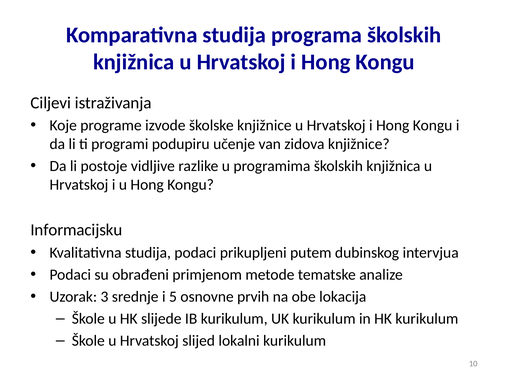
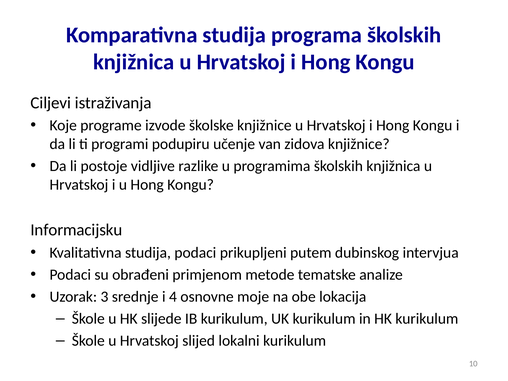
5: 5 -> 4
prvih: prvih -> moje
